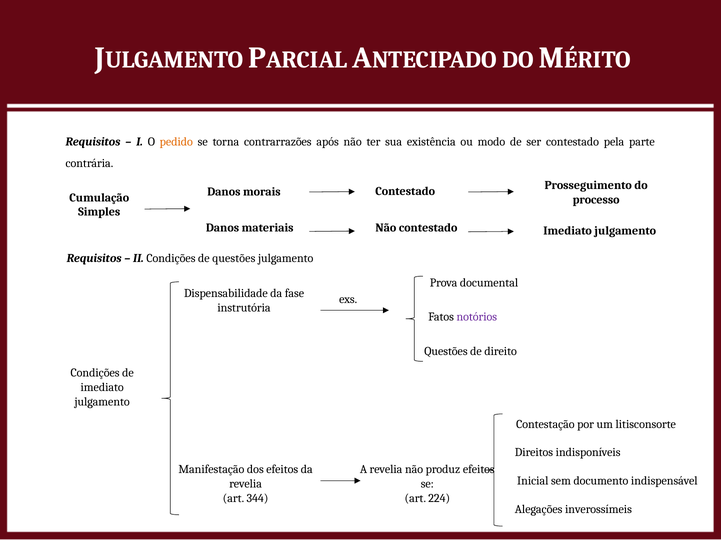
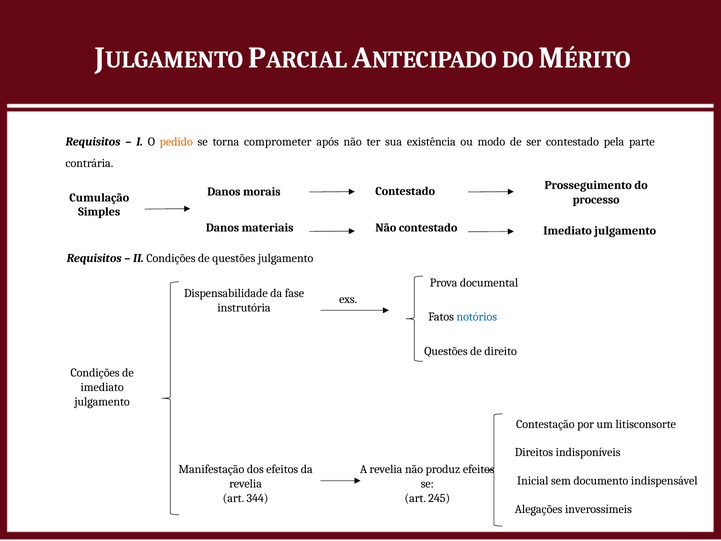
contrarrazões: contrarrazões -> comprometer
notórios colour: purple -> blue
224: 224 -> 245
